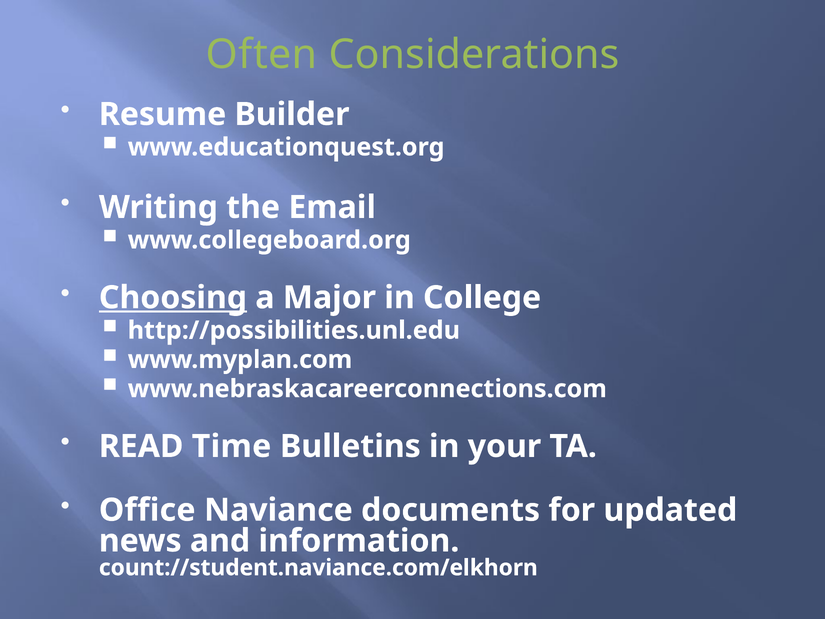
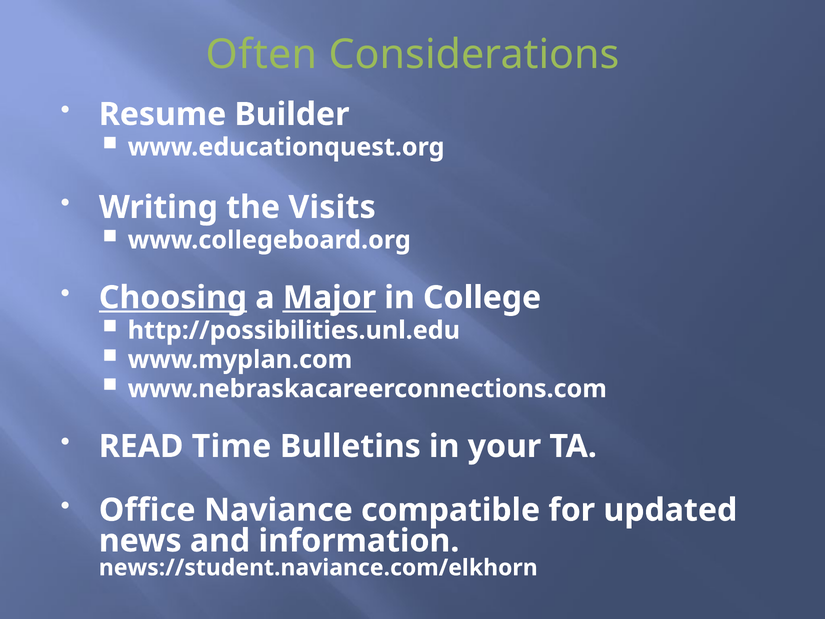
Email: Email -> Visits
Major underline: none -> present
documents: documents -> compatible
count://student.naviance.com/elkhorn: count://student.naviance.com/elkhorn -> news://student.naviance.com/elkhorn
